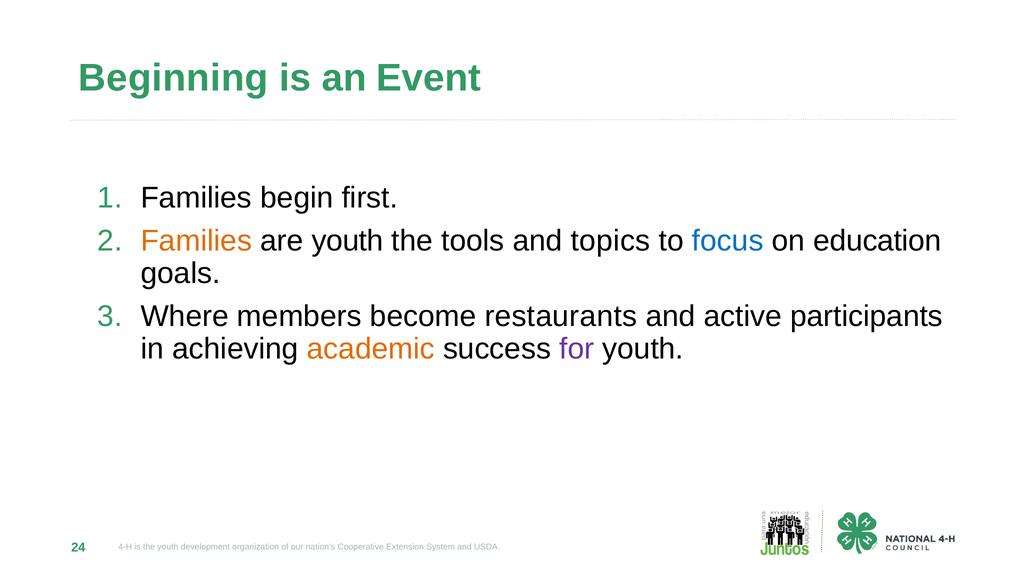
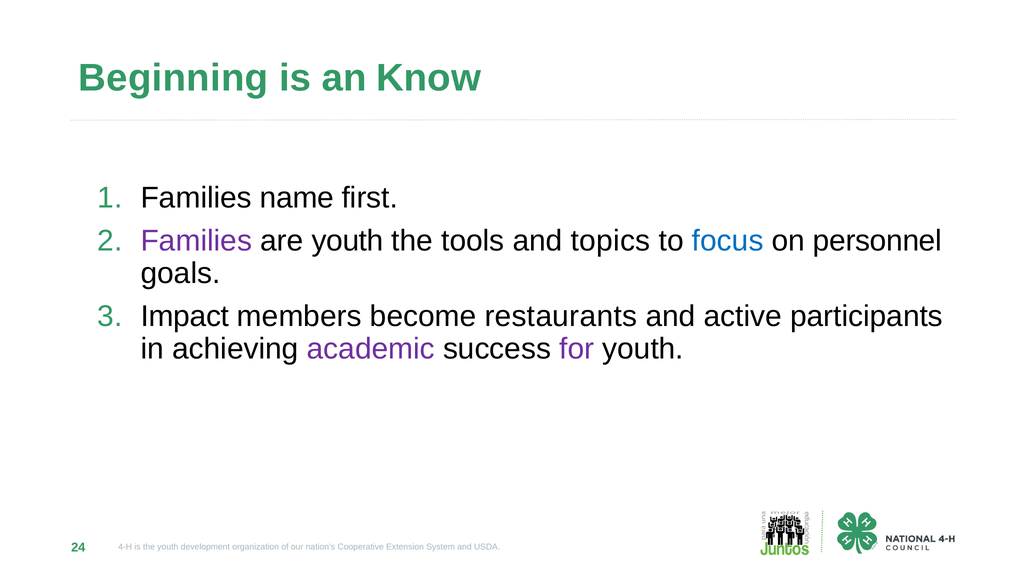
Event: Event -> Know
begin: begin -> name
Families at (196, 241) colour: orange -> purple
education: education -> personnel
Where: Where -> Impact
academic colour: orange -> purple
